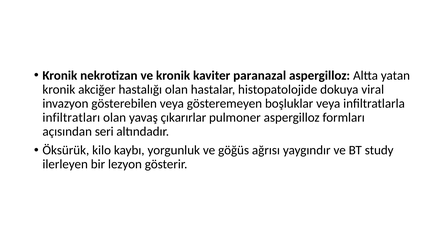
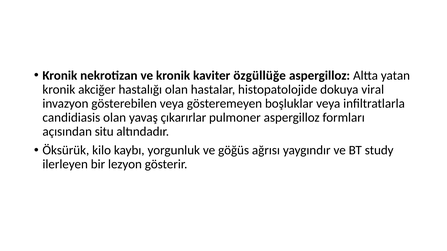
paranazal: paranazal -> özgüllüğe
infiltratları: infiltratları -> candidiasis
seri: seri -> situ
